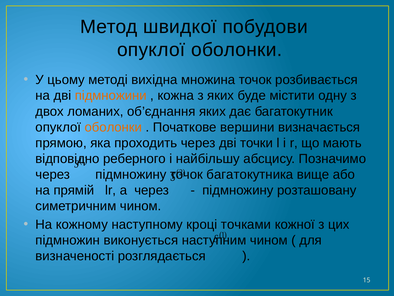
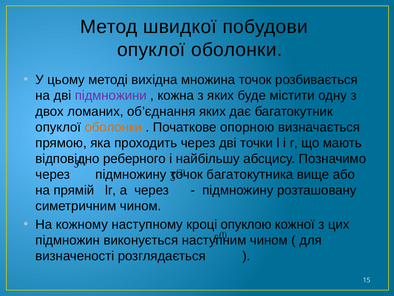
підмножини colour: orange -> purple
вершини: вершини -> опорною
точками: точками -> опуклою
